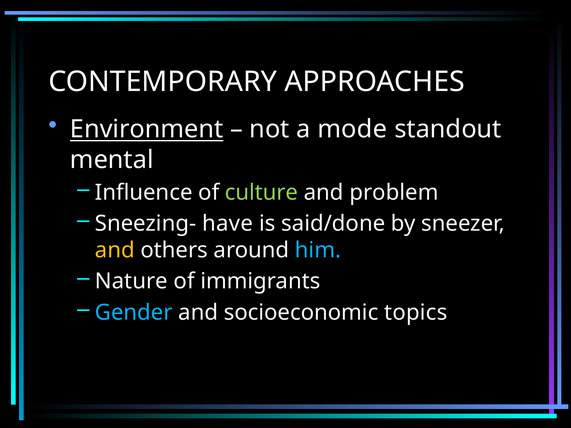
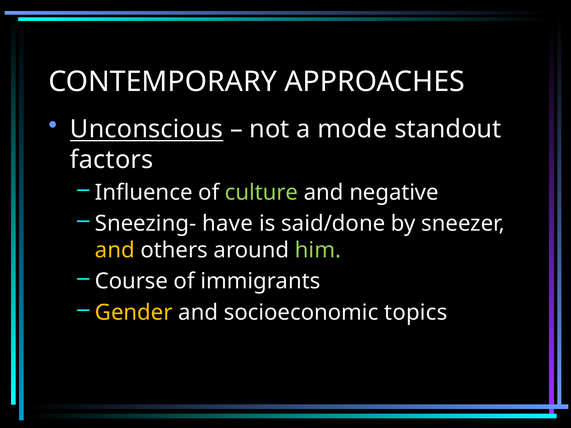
Environment: Environment -> Unconscious
mental: mental -> factors
problem: problem -> negative
him colour: light blue -> light green
Nature: Nature -> Course
Gender colour: light blue -> yellow
